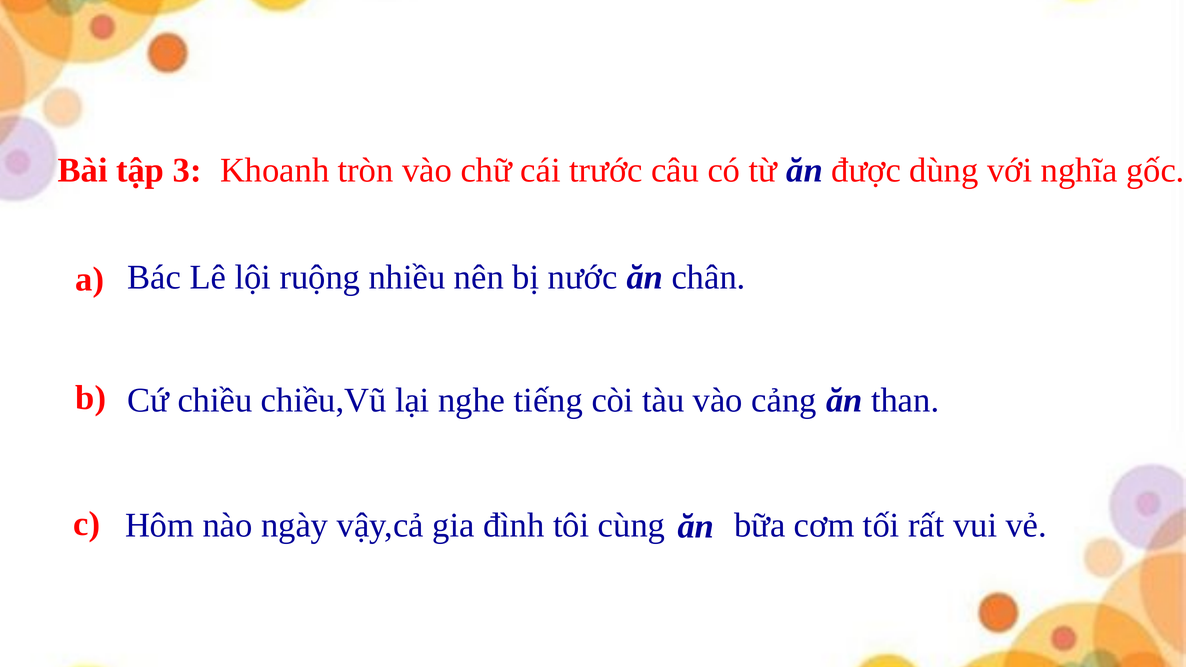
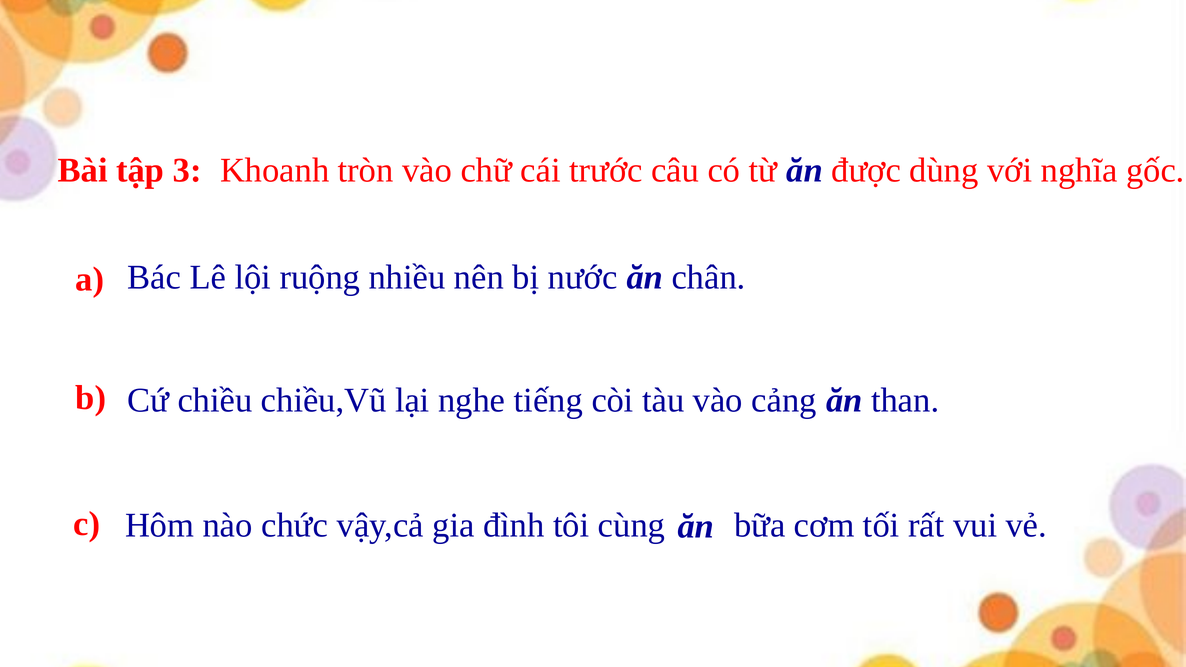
ngày: ngày -> chức
